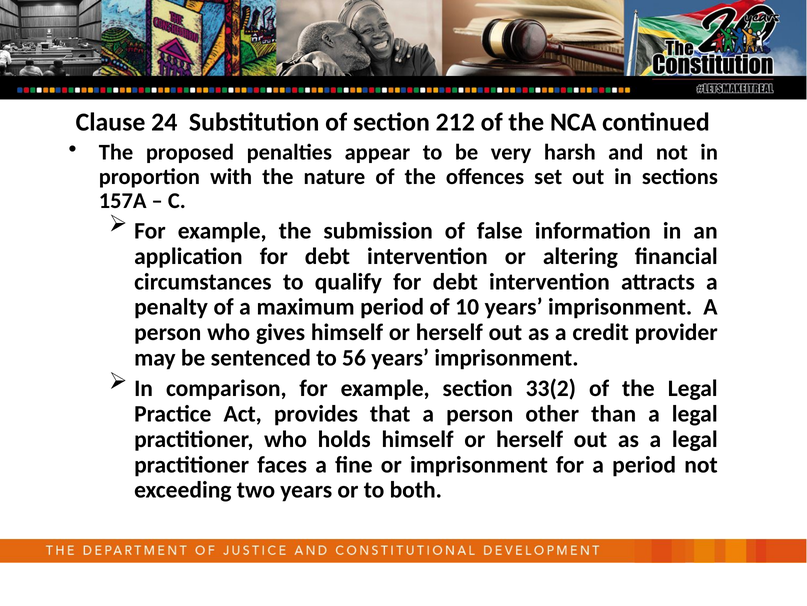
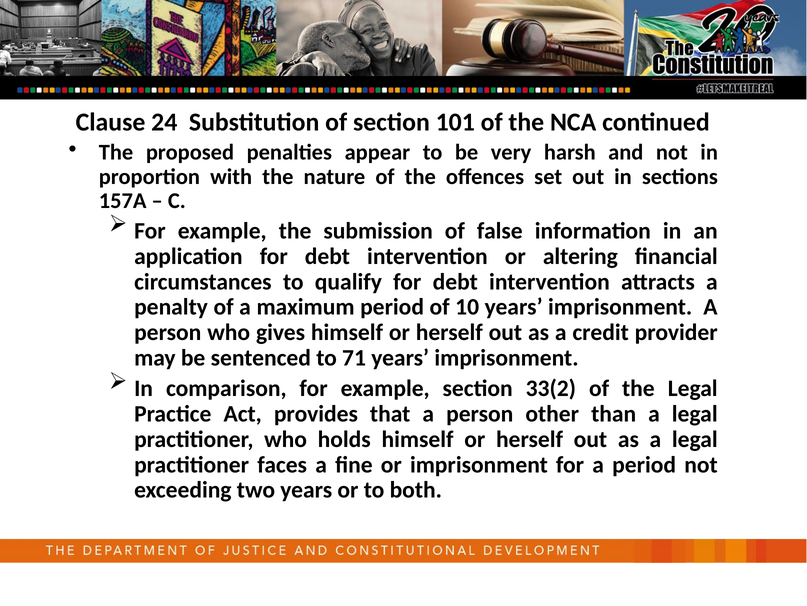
212: 212 -> 101
56: 56 -> 71
